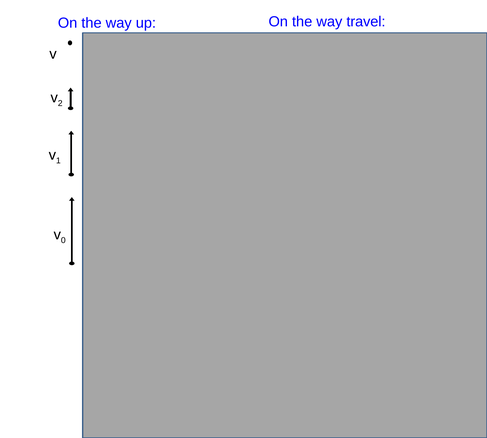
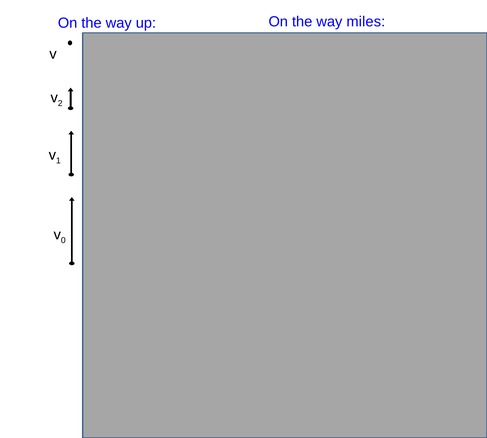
travel: travel -> miles
